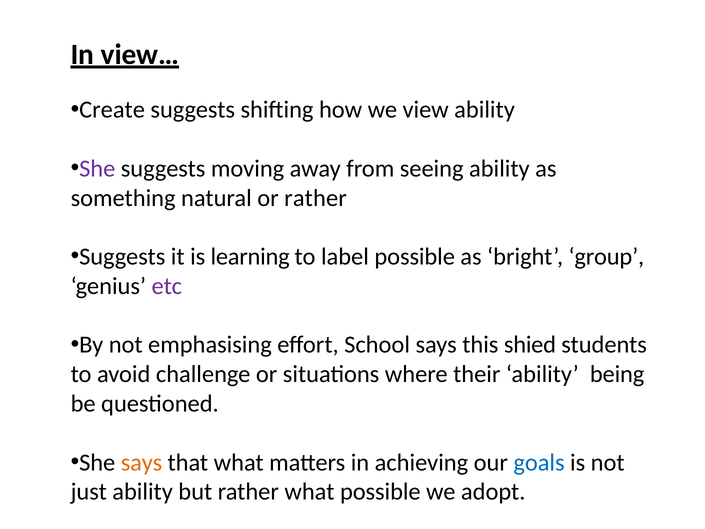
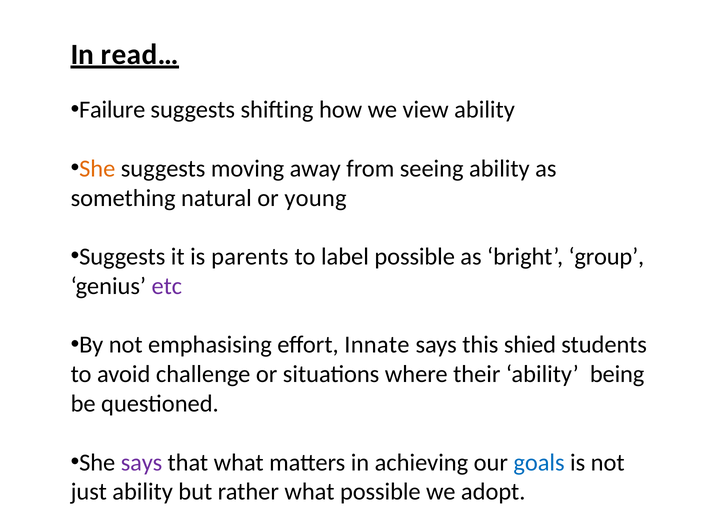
view…: view… -> read…
Create: Create -> Failure
She at (97, 169) colour: purple -> orange
or rather: rather -> young
learning: learning -> parents
School: School -> Innate
says at (142, 462) colour: orange -> purple
